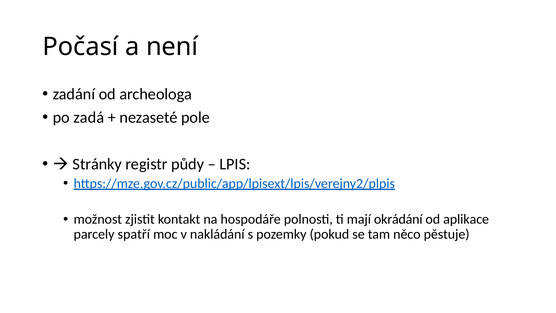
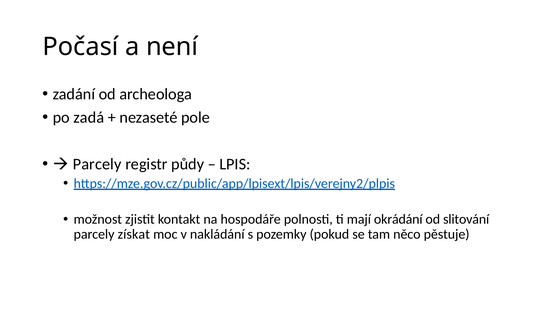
Stránky at (97, 164): Stránky -> Parcely
aplikace: aplikace -> slitování
spatří: spatří -> získat
